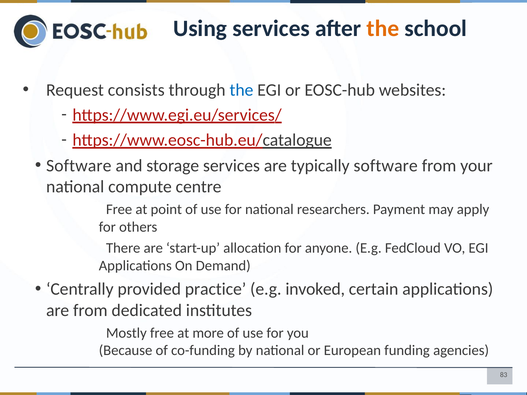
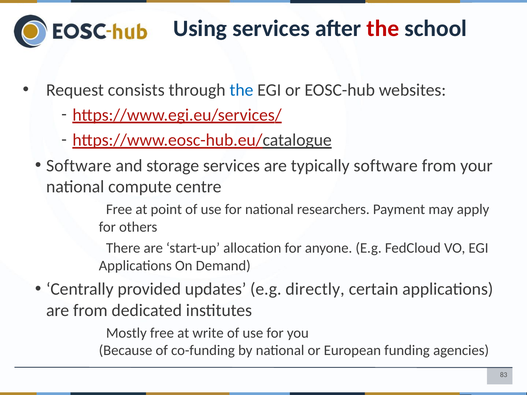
the at (383, 29) colour: orange -> red
practice: practice -> updates
invoked: invoked -> directly
more: more -> write
